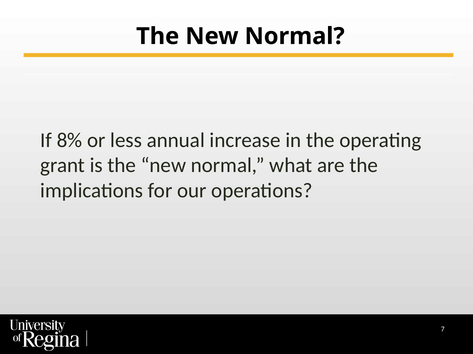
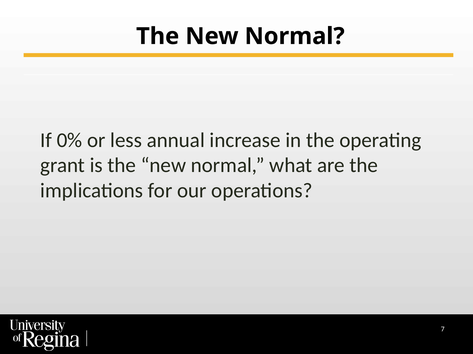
8%: 8% -> 0%
